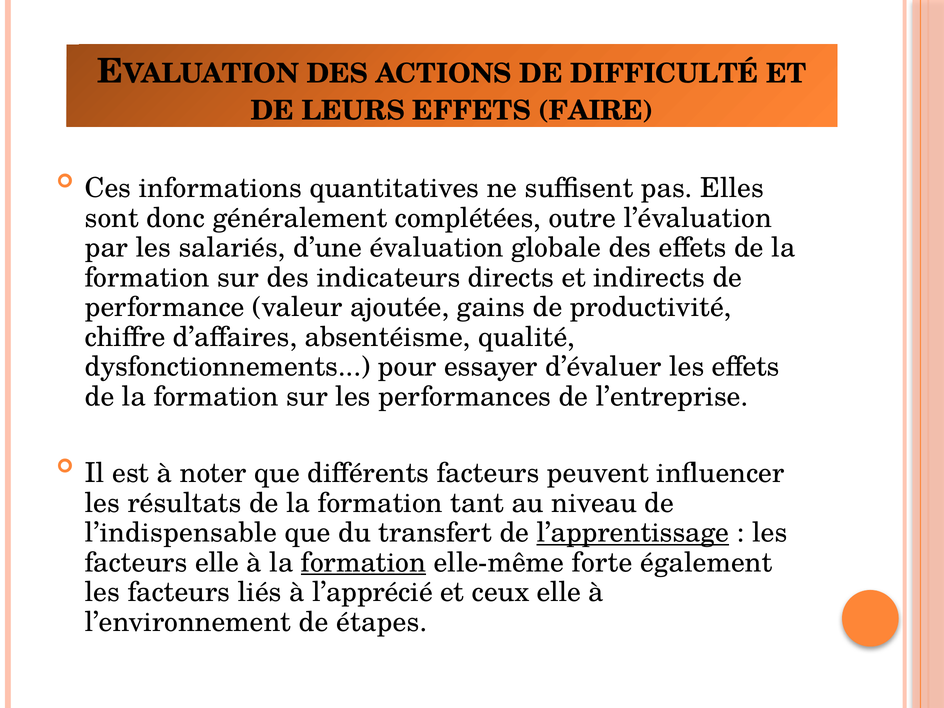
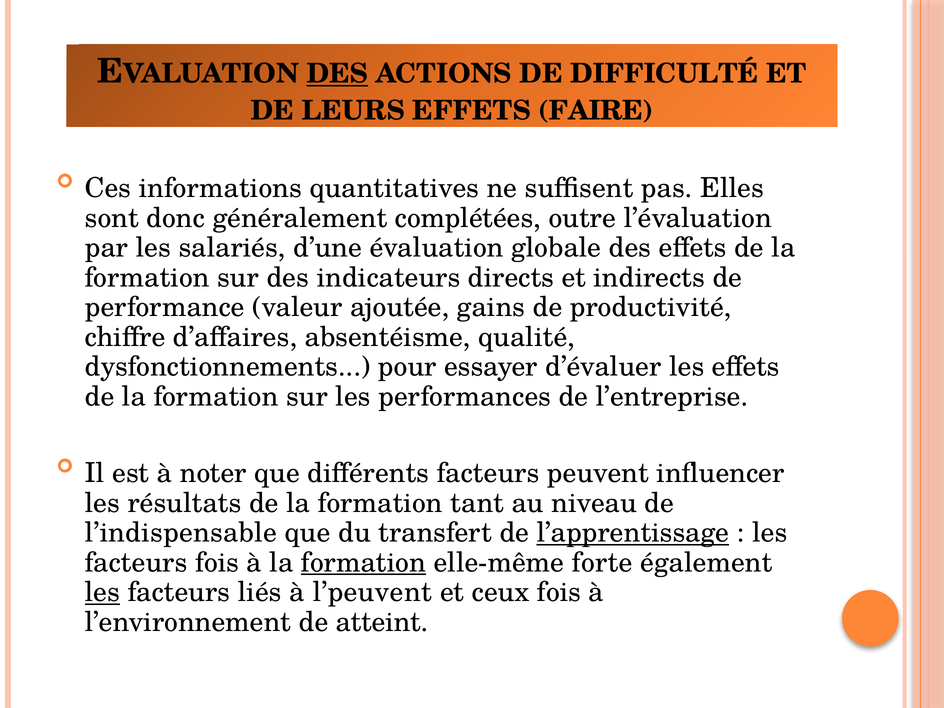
DES at (337, 74) underline: none -> present
facteurs elle: elle -> fois
les at (102, 592) underline: none -> present
l’apprécié: l’apprécié -> l’peuvent
ceux elle: elle -> fois
étapes: étapes -> atteint
